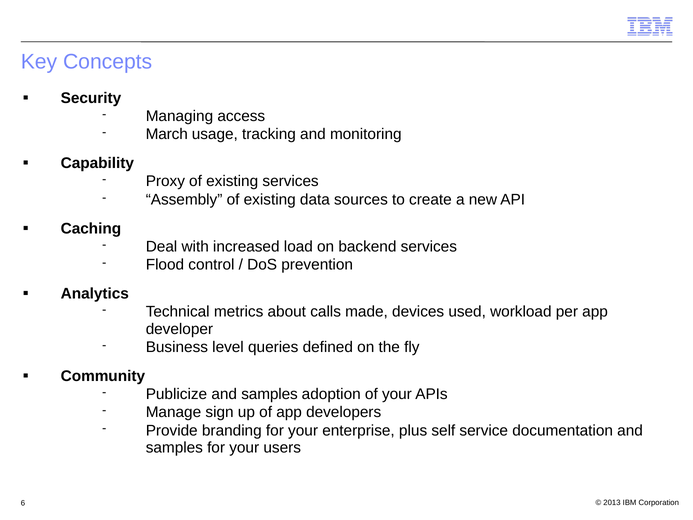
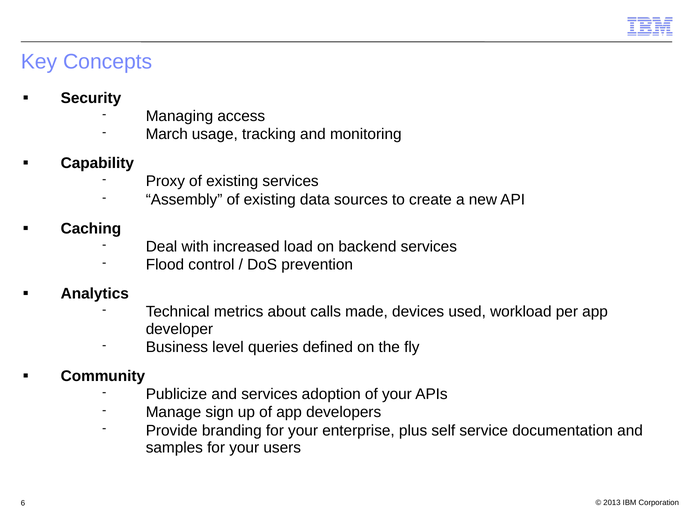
Publicize and samples: samples -> services
